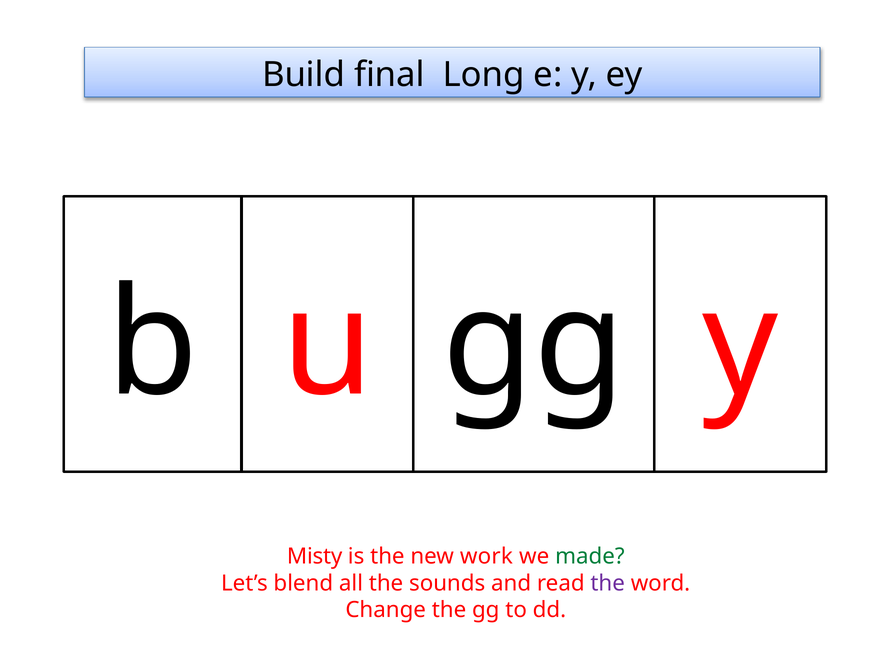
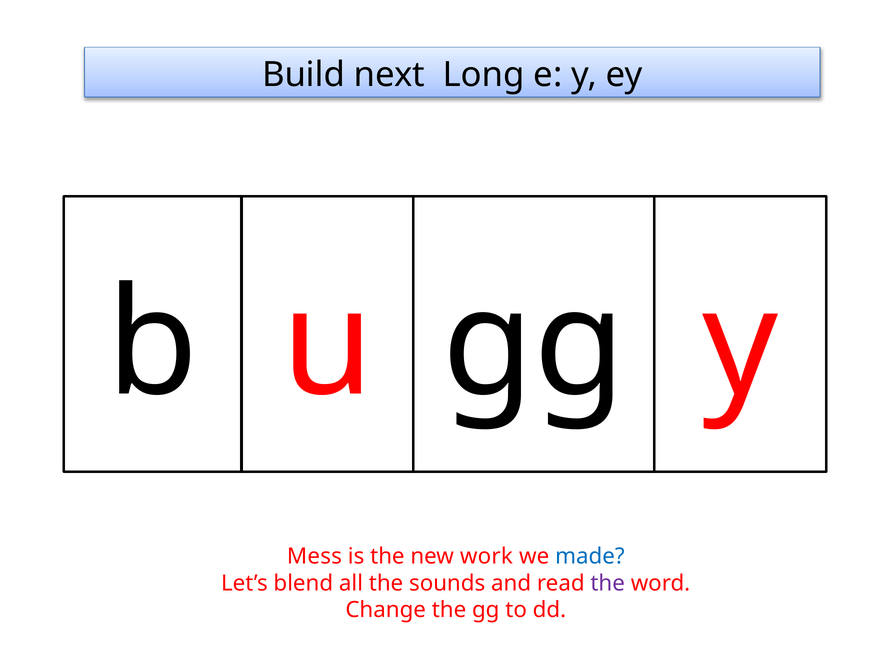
final: final -> next
Misty: Misty -> Mess
made colour: green -> blue
